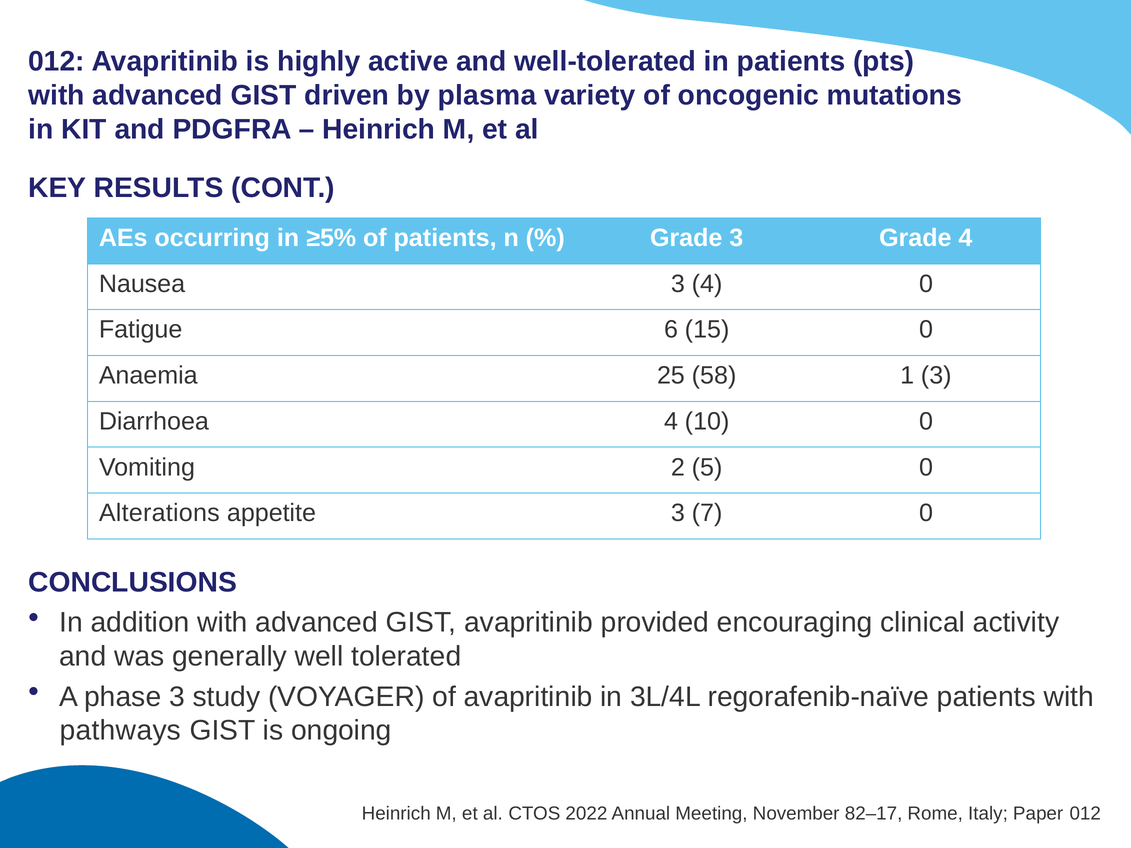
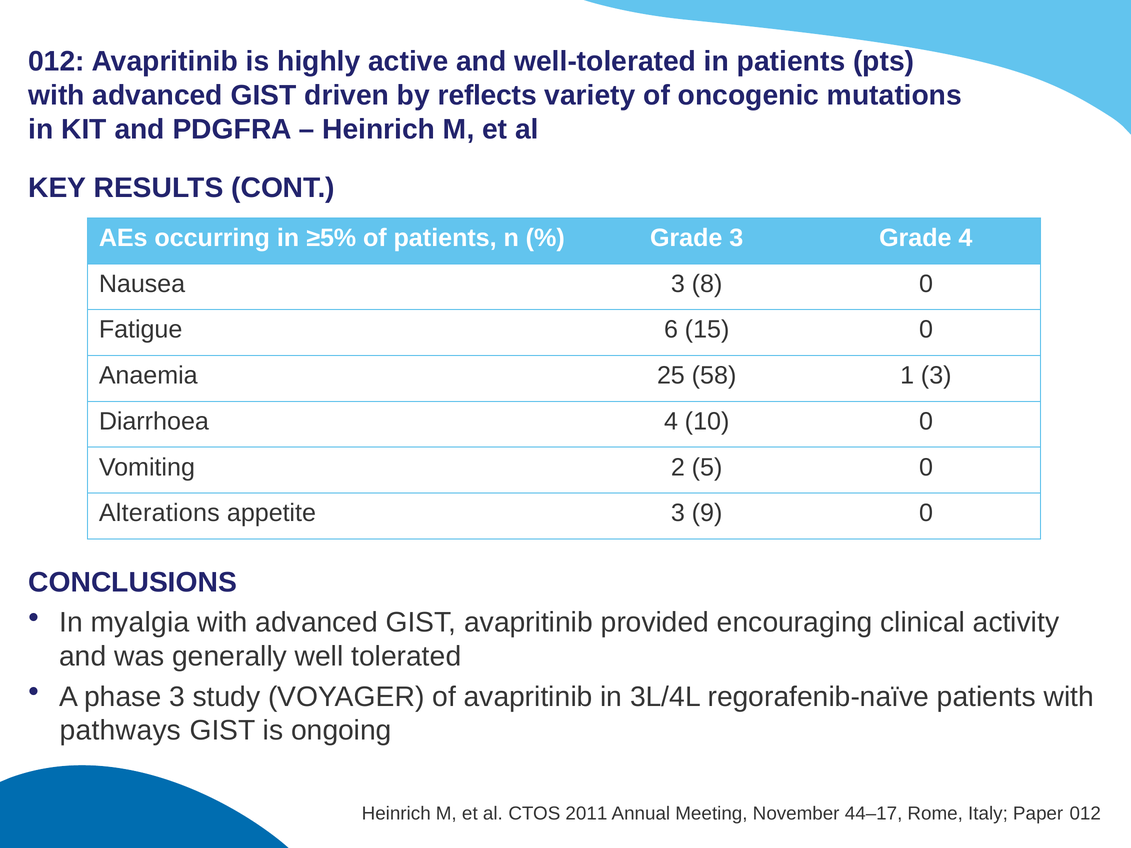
plasma: plasma -> reflects
3 4: 4 -> 8
7: 7 -> 9
addition: addition -> myalgia
2022: 2022 -> 2011
82–17: 82–17 -> 44–17
